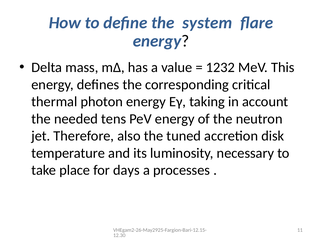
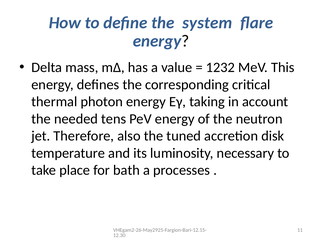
days: days -> bath
